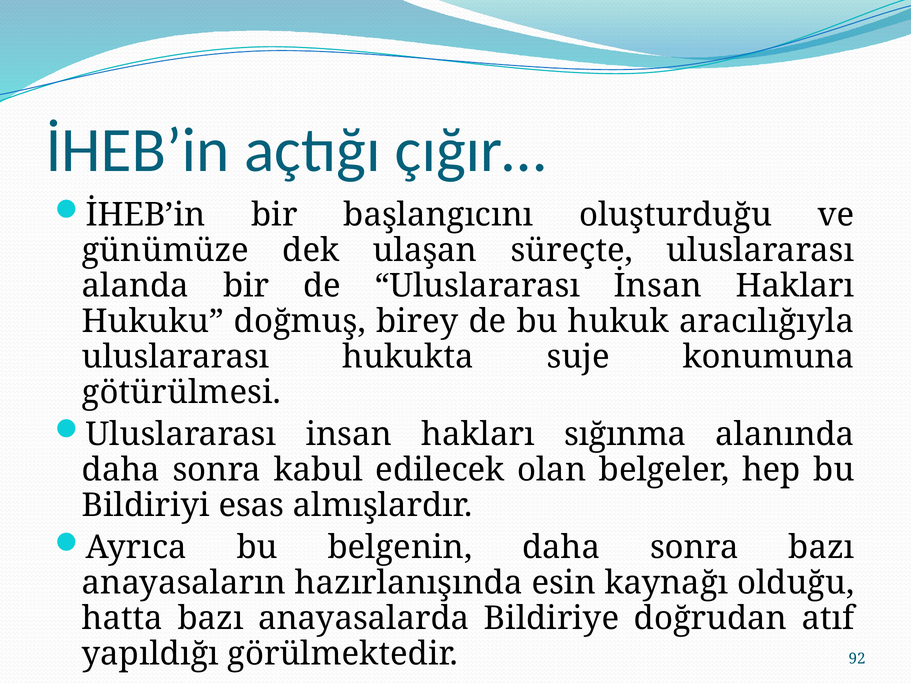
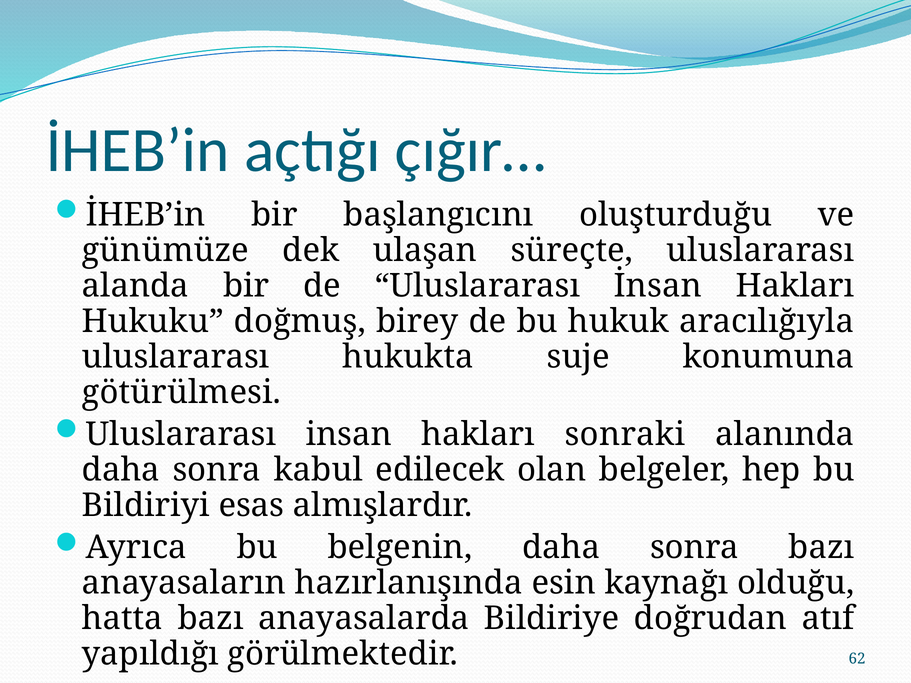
sığınma: sığınma -> sonraki
92: 92 -> 62
